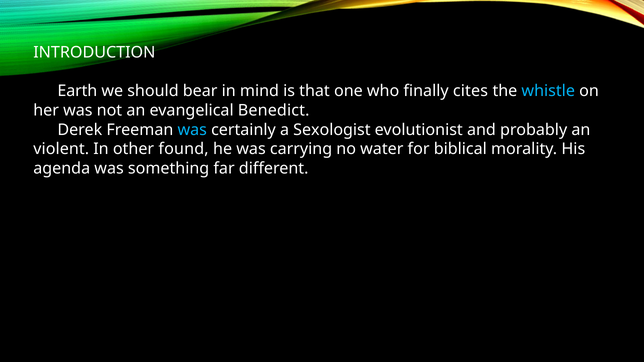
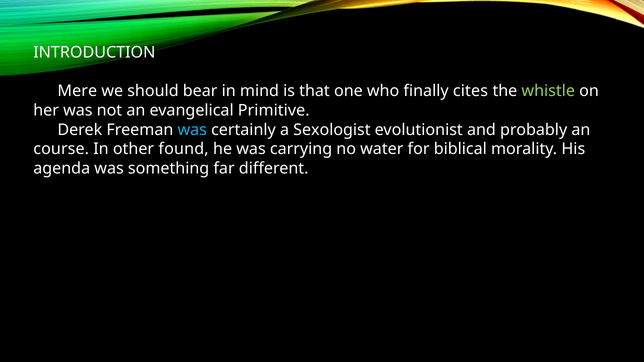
Earth: Earth -> Mere
whistle colour: light blue -> light green
Benedict: Benedict -> Primitive
violent: violent -> course
